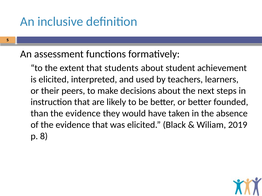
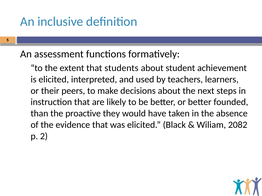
than the evidence: evidence -> proactive
2019: 2019 -> 2082
8: 8 -> 2
